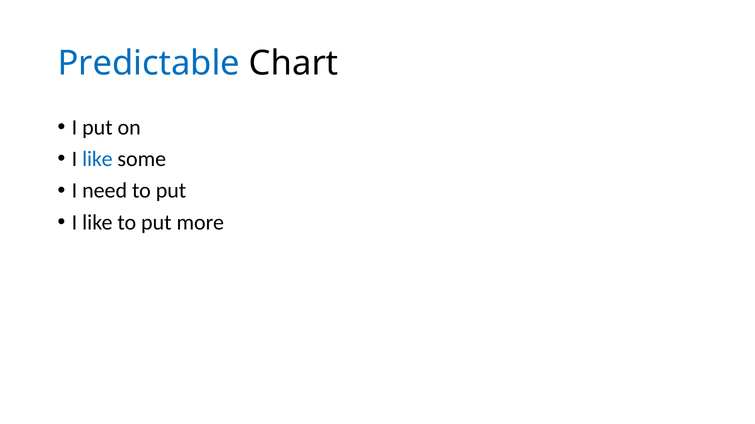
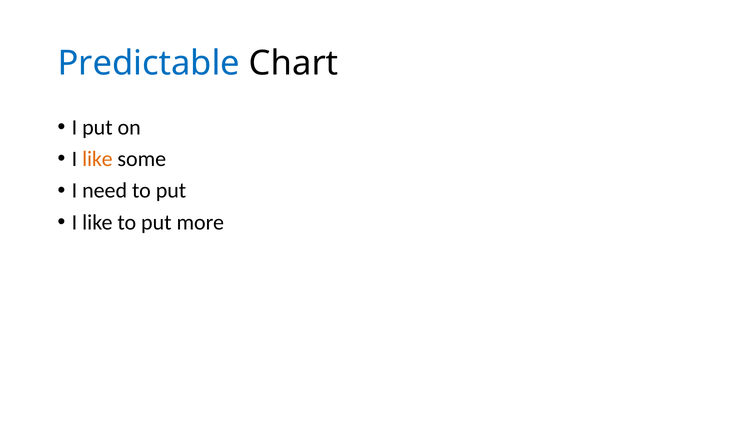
like at (97, 159) colour: blue -> orange
